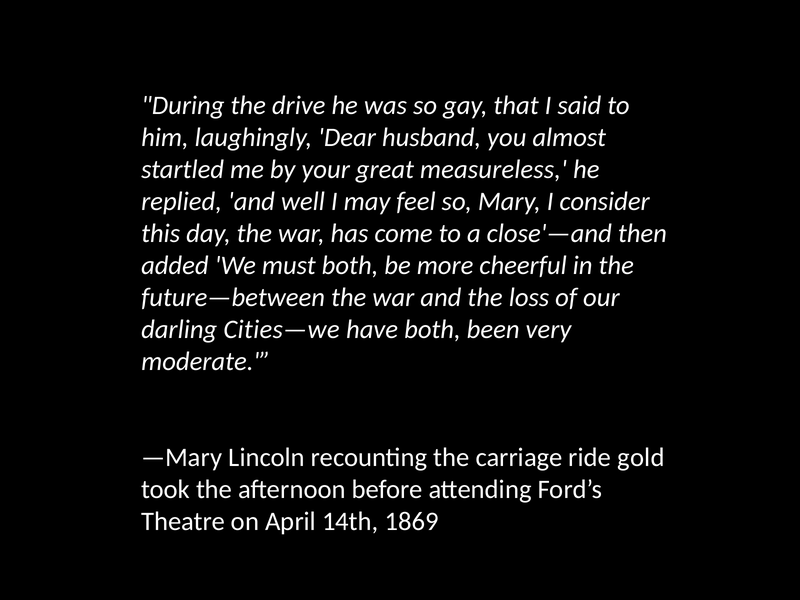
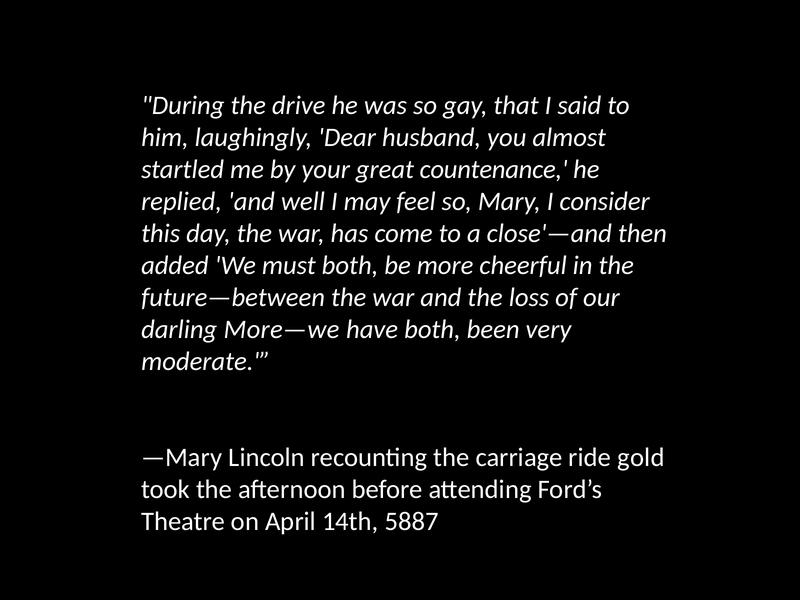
measureless: measureless -> countenance
Cities—we: Cities—we -> More—we
1869: 1869 -> 5887
